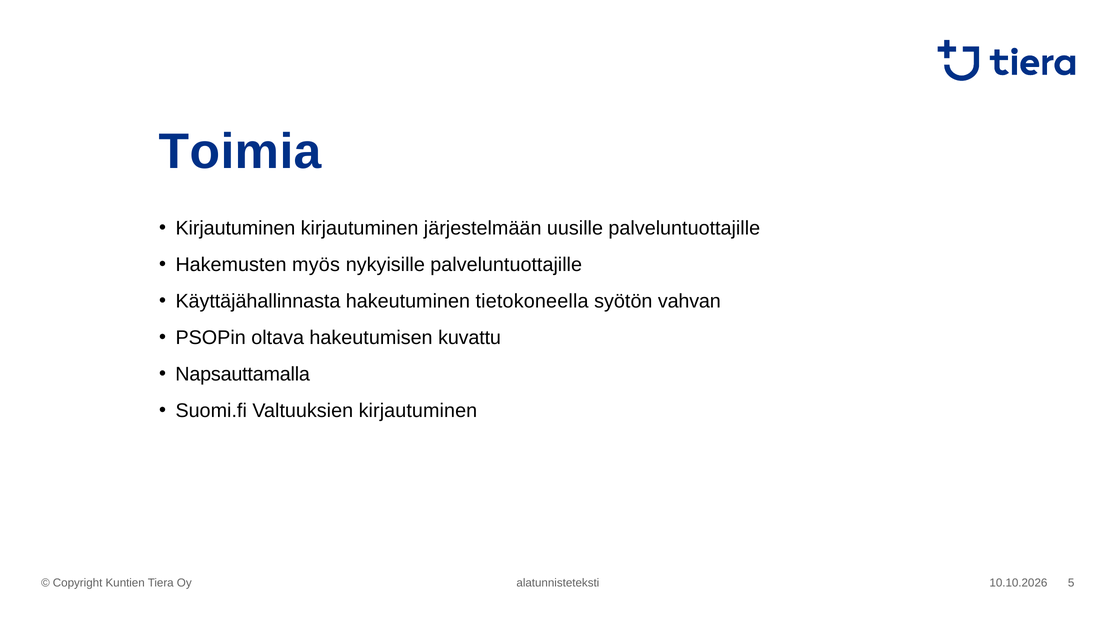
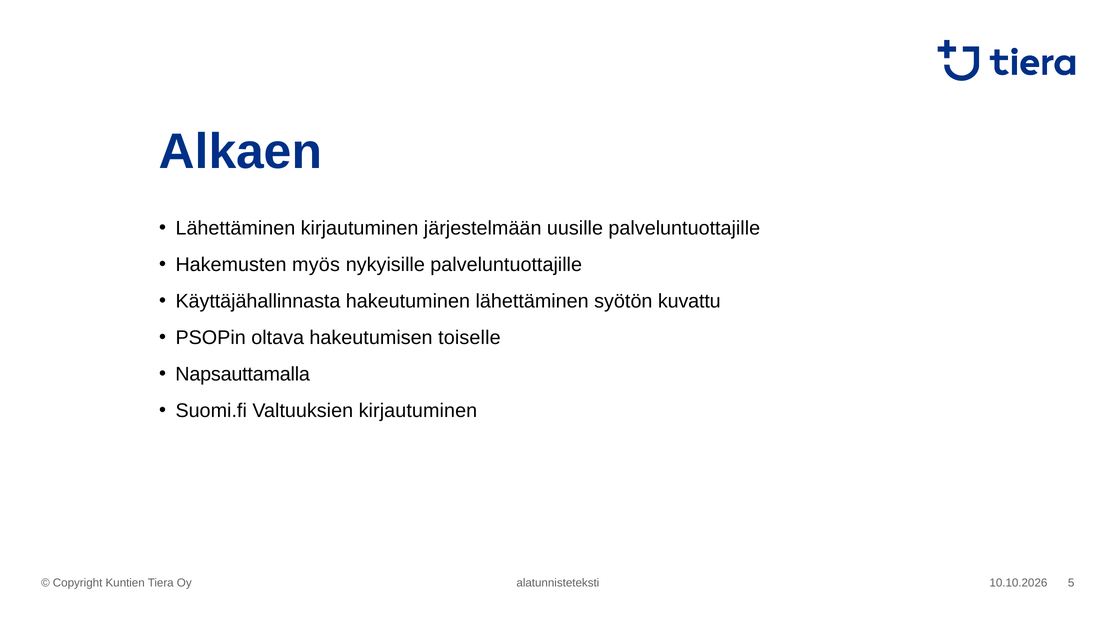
Toimia: Toimia -> Alkaen
Kirjautuminen at (235, 228): Kirjautuminen -> Lähettäminen
hakeutuminen tietokoneella: tietokoneella -> lähettäminen
vahvan: vahvan -> kuvattu
kuvattu: kuvattu -> toiselle
